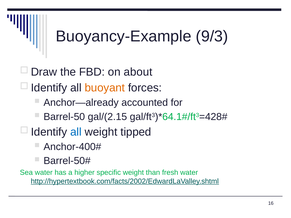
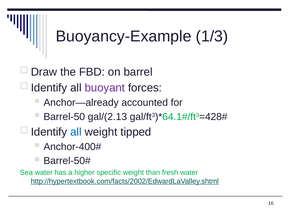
9/3: 9/3 -> 1/3
about: about -> barrel
buoyant colour: orange -> purple
gal/(2.15: gal/(2.15 -> gal/(2.13
